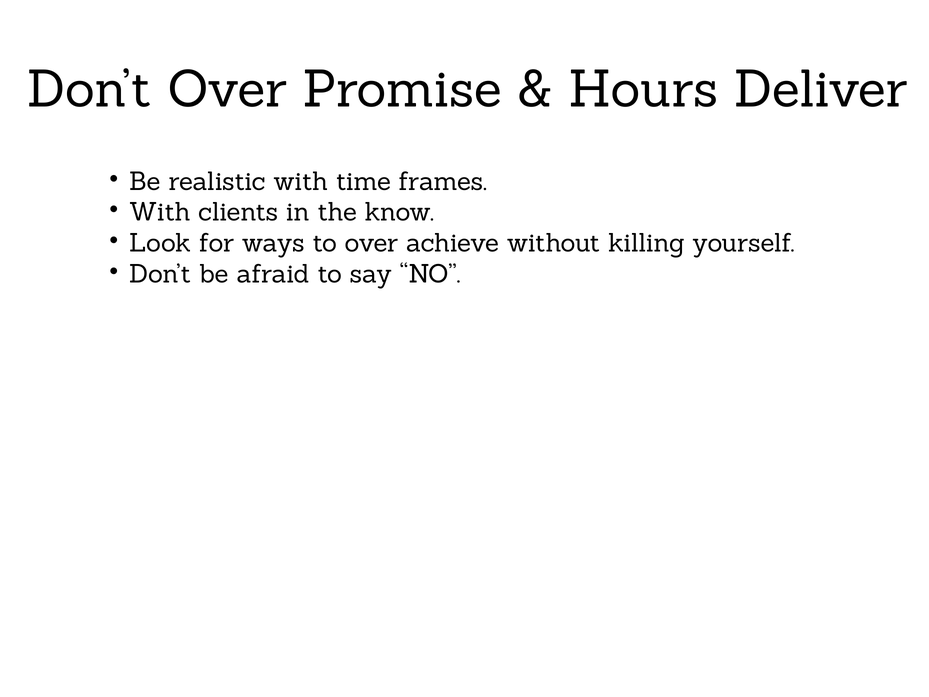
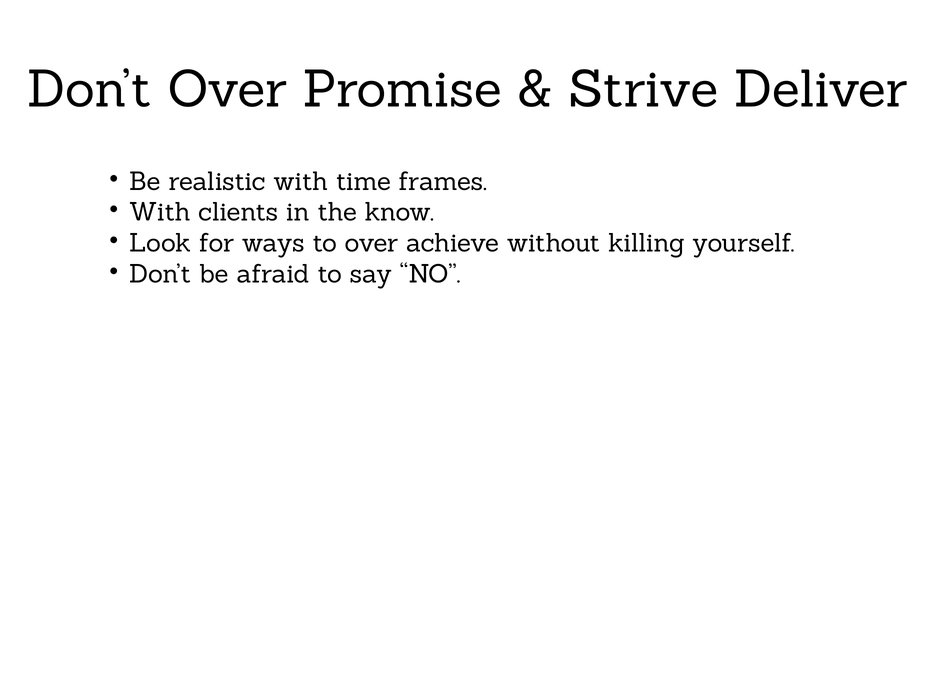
Hours: Hours -> Strive
